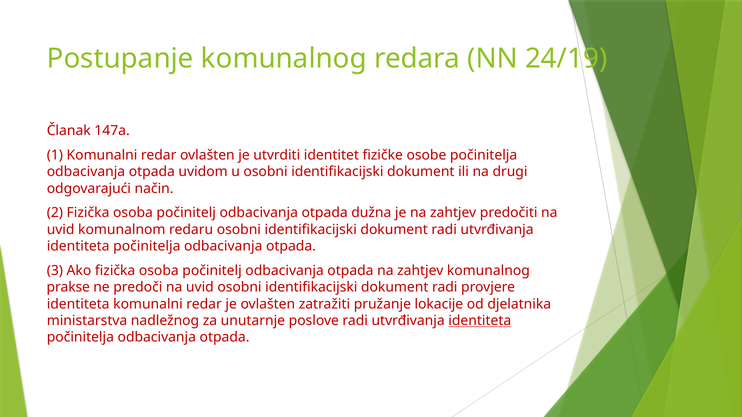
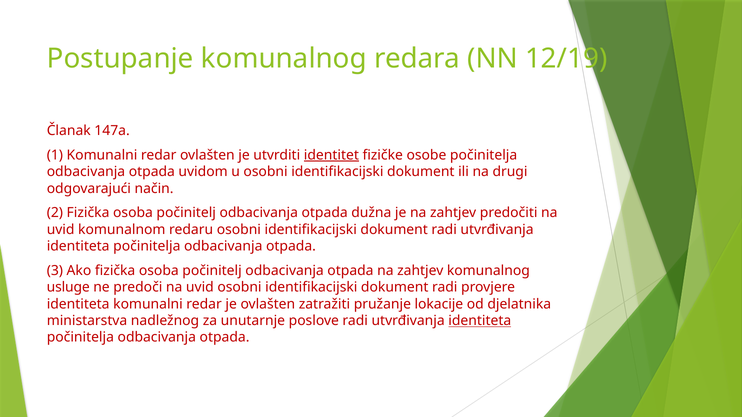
24/19: 24/19 -> 12/19
identitet underline: none -> present
prakse: prakse -> usluge
